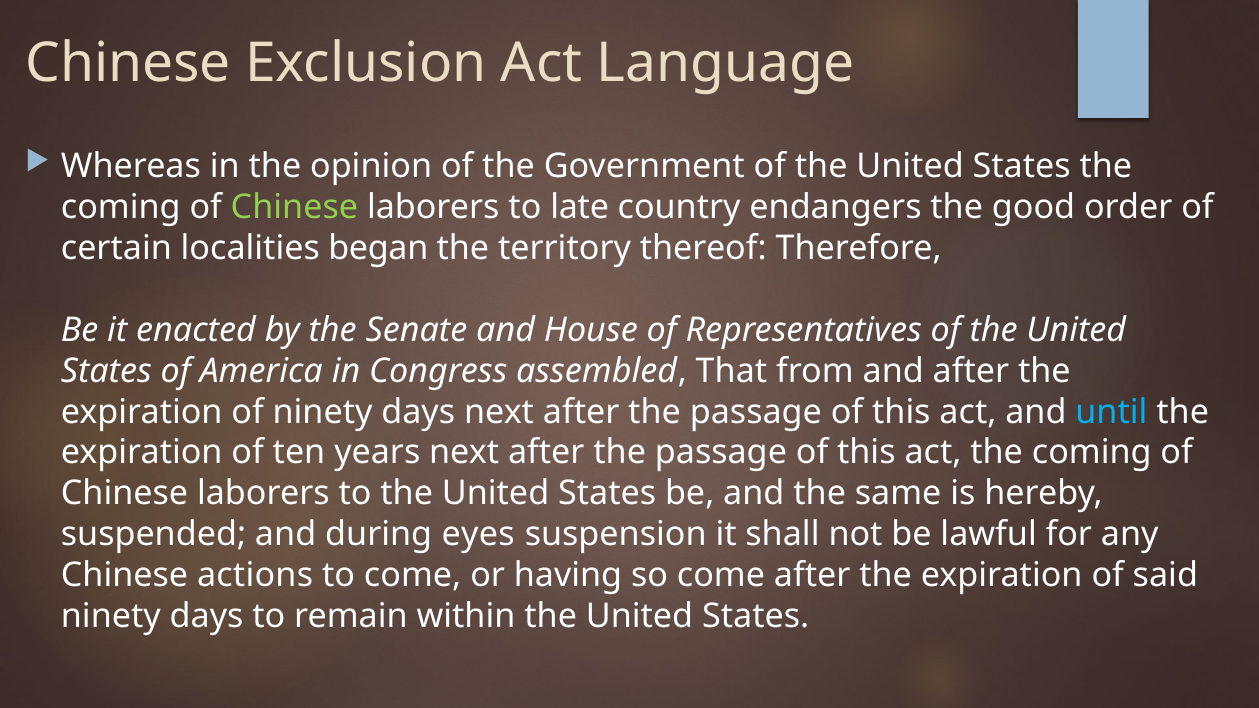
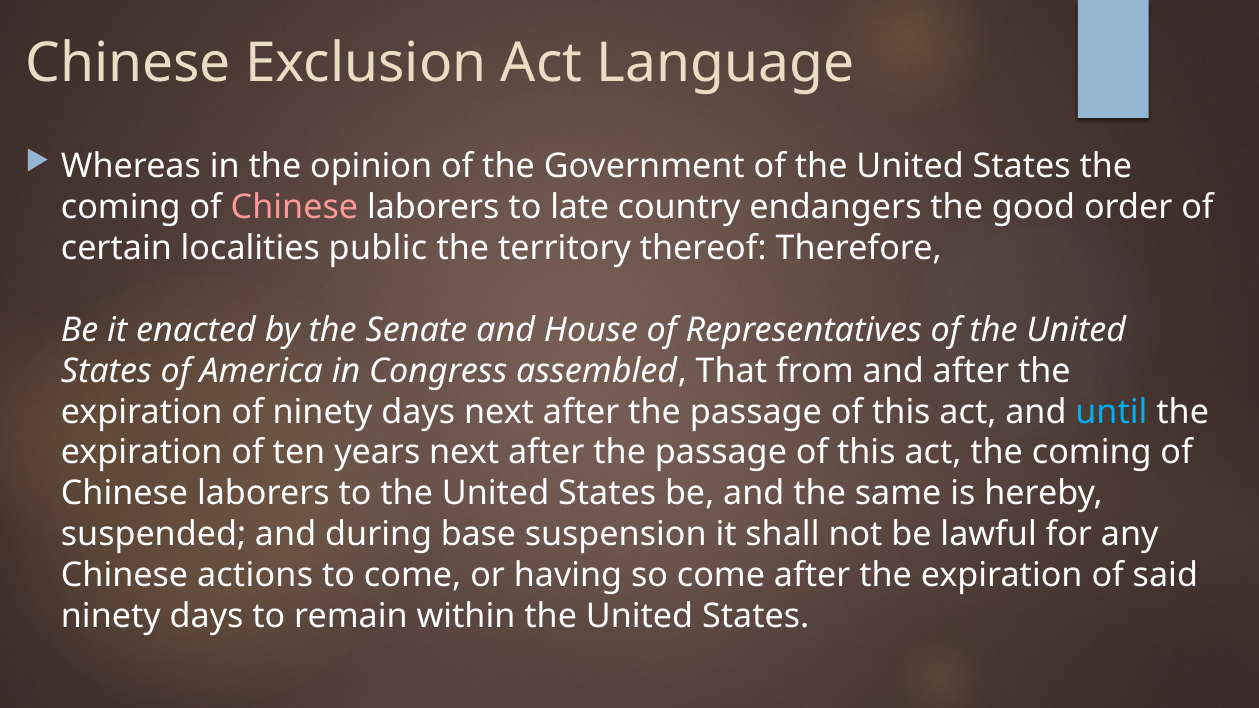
Chinese at (294, 207) colour: light green -> pink
began: began -> public
eyes: eyes -> base
